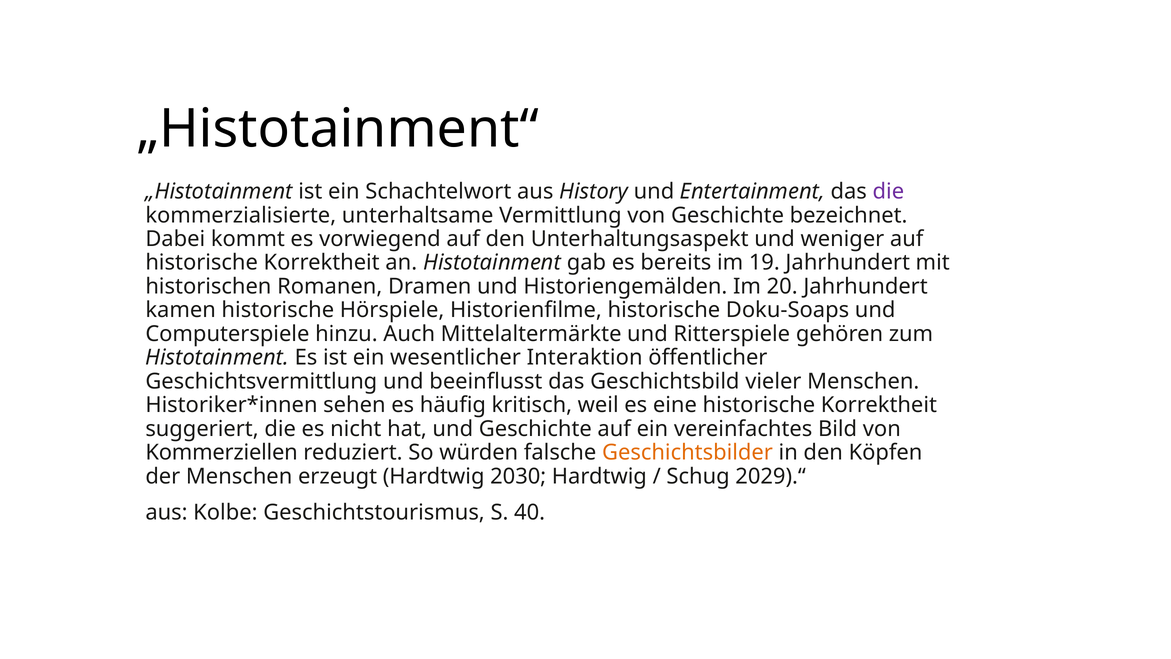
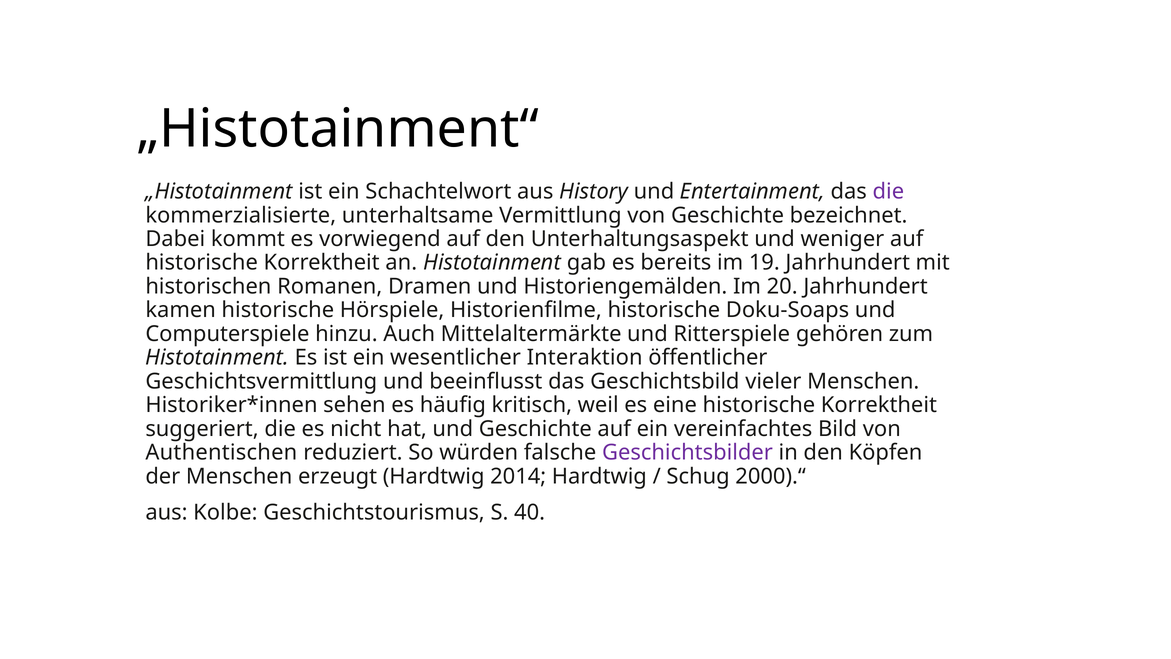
Kommerziellen: Kommerziellen -> Authentischen
Geschichtsbilder colour: orange -> purple
2030: 2030 -> 2014
2029).“: 2029).“ -> 2000).“
